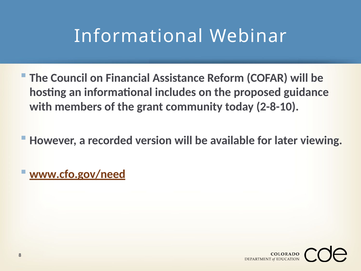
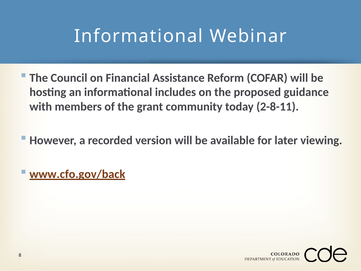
2-8-10: 2-8-10 -> 2-8-11
www.cfo.gov/need: www.cfo.gov/need -> www.cfo.gov/back
